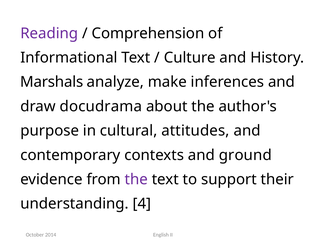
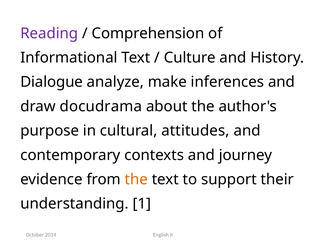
Marshals: Marshals -> Dialogue
ground: ground -> journey
the at (136, 179) colour: purple -> orange
4: 4 -> 1
